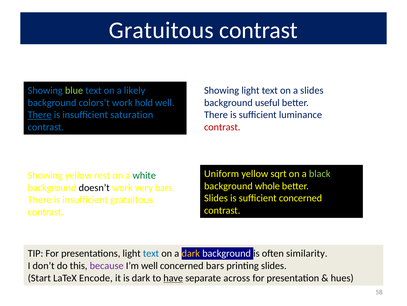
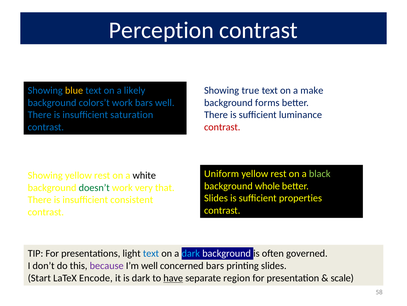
Gratuitous at (161, 30): Gratuitous -> Perception
blue colour: light green -> yellow
Showing light: light -> true
a slides: slides -> make
work hold: hold -> bars
useful: useful -> forms
There at (40, 115) underline: present -> none
sqrt at (279, 173): sqrt -> rest
white colour: green -> black
doesn’t colour: black -> green
very bars: bars -> that
sufficient concerned: concerned -> properties
insufficient gratuitous: gratuitous -> consistent
dark at (191, 253) colour: yellow -> light blue
similarity: similarity -> governed
across: across -> region
hues: hues -> scale
